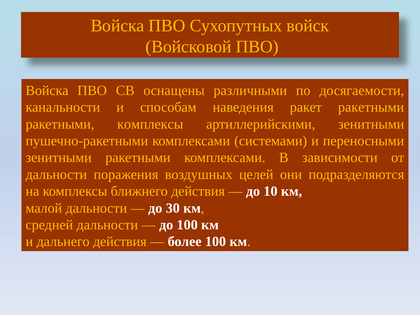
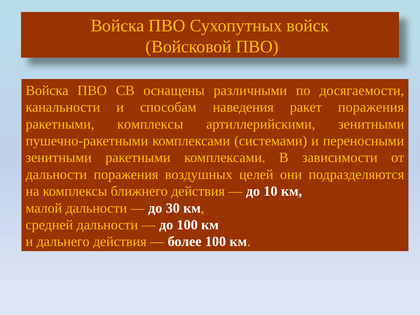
ракет ракетными: ракетными -> поражения
